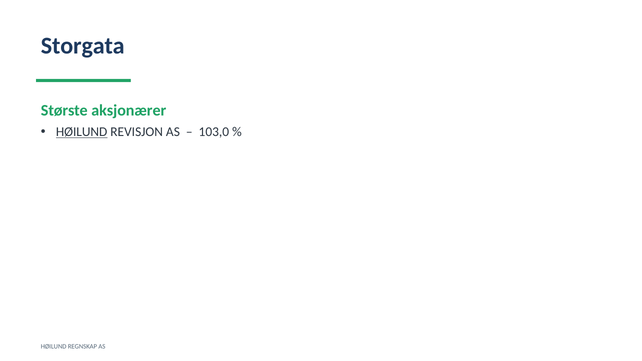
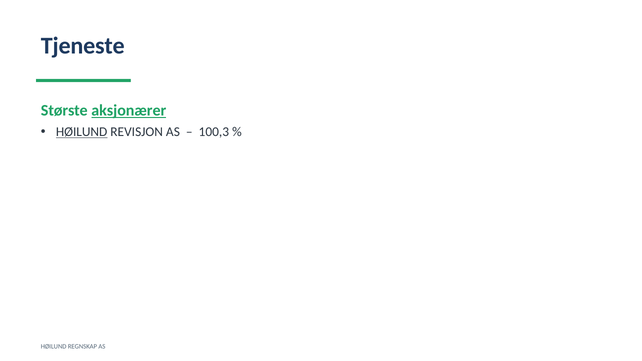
Storgata: Storgata -> Tjeneste
aksjonærer underline: none -> present
103,0: 103,0 -> 100,3
